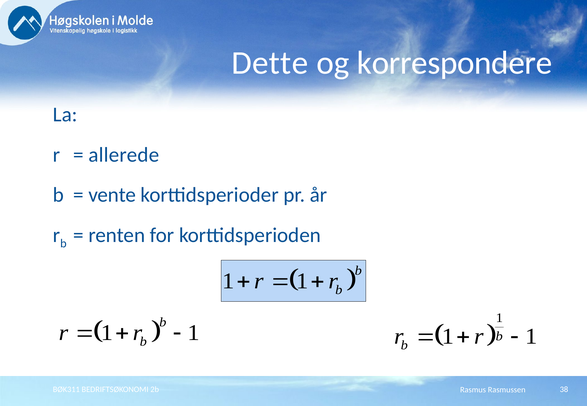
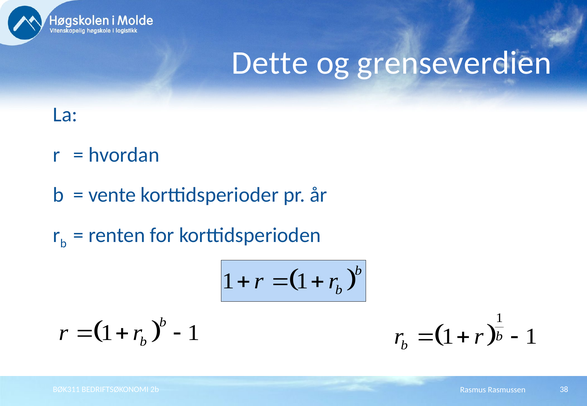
korrespondere: korrespondere -> grenseverdien
allerede: allerede -> hvordan
